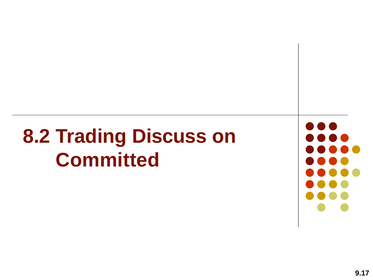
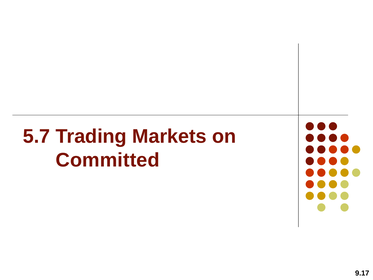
8.2: 8.2 -> 5.7
Discuss: Discuss -> Markets
